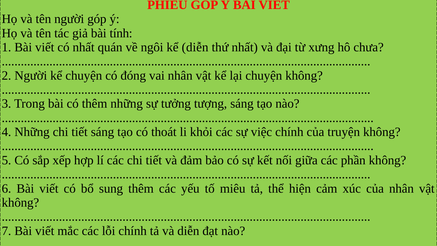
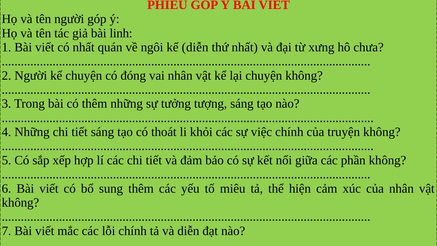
tính: tính -> linh
